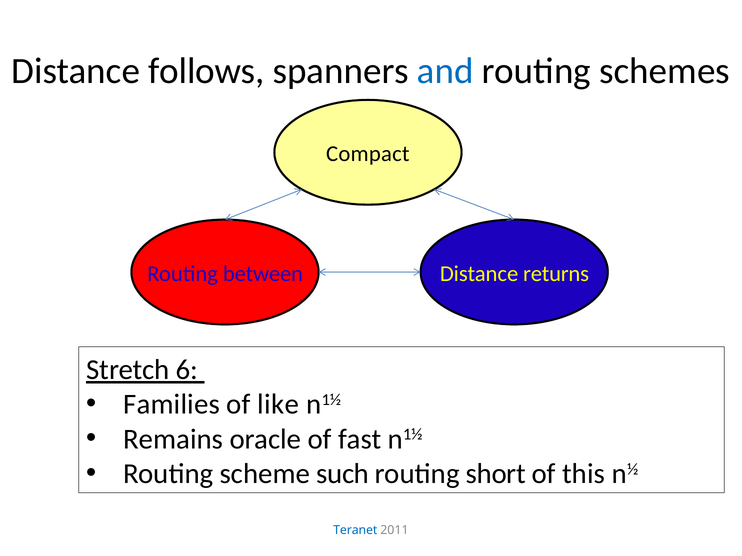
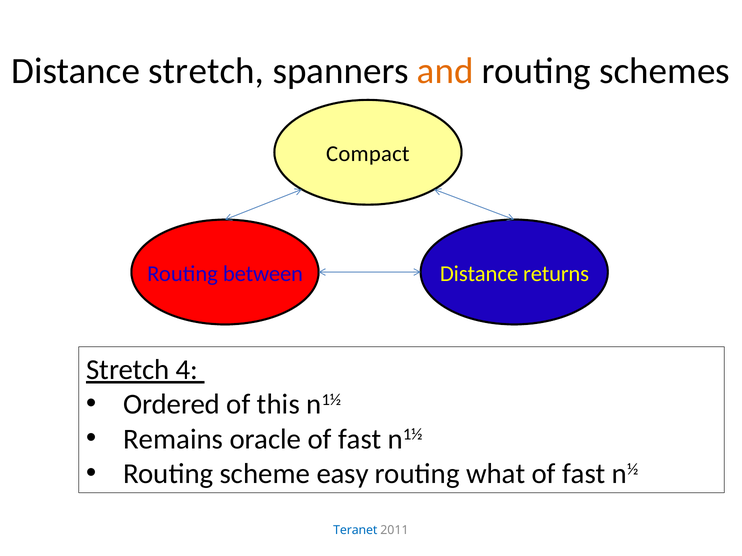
Distance follows: follows -> stretch
and colour: blue -> orange
6: 6 -> 4
Families: Families -> Ordered
like: like -> this
such: such -> easy
short: short -> what
this at (584, 474): this -> fast
